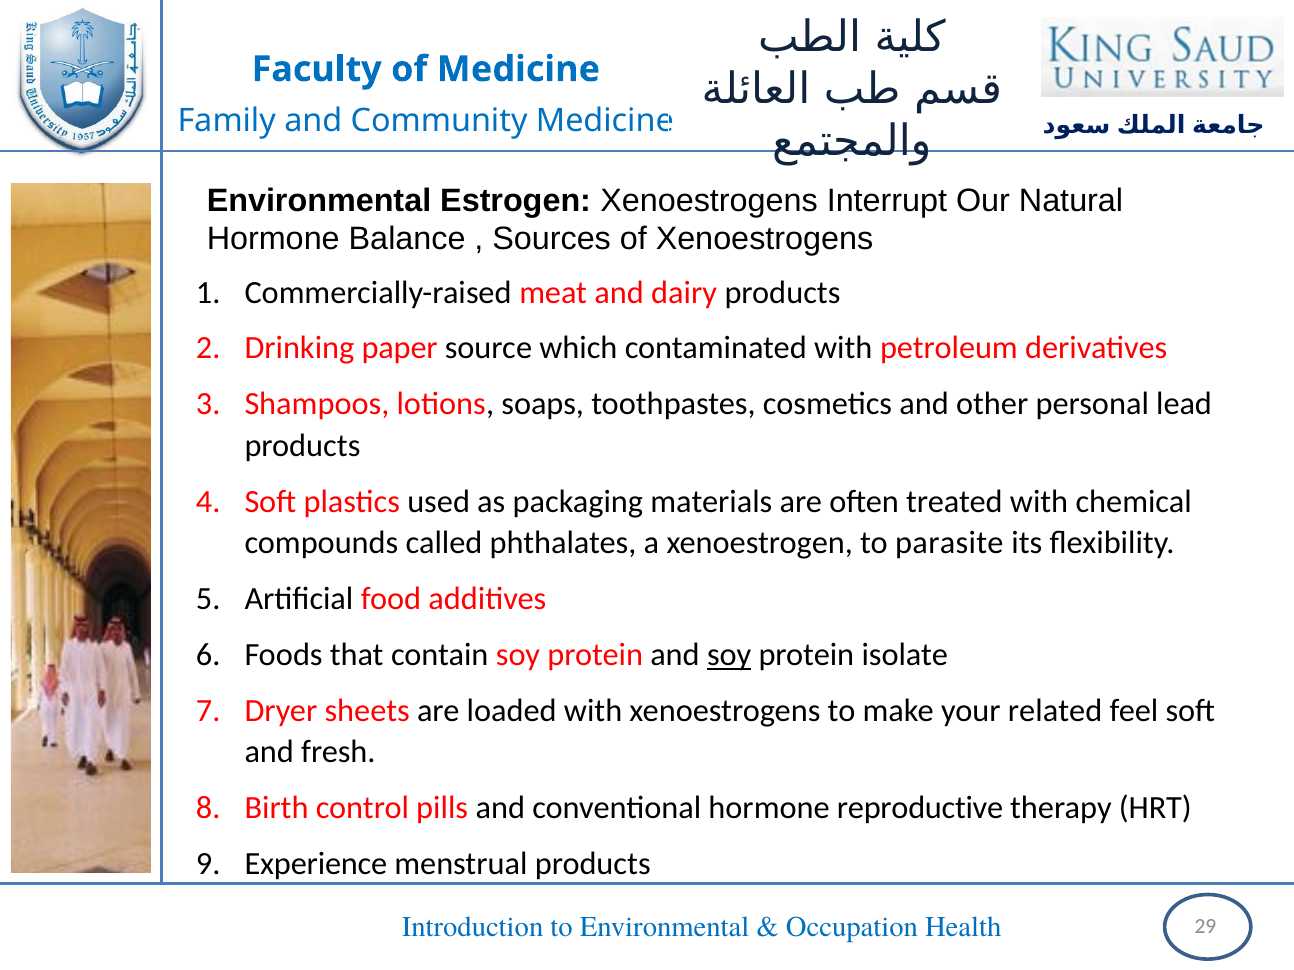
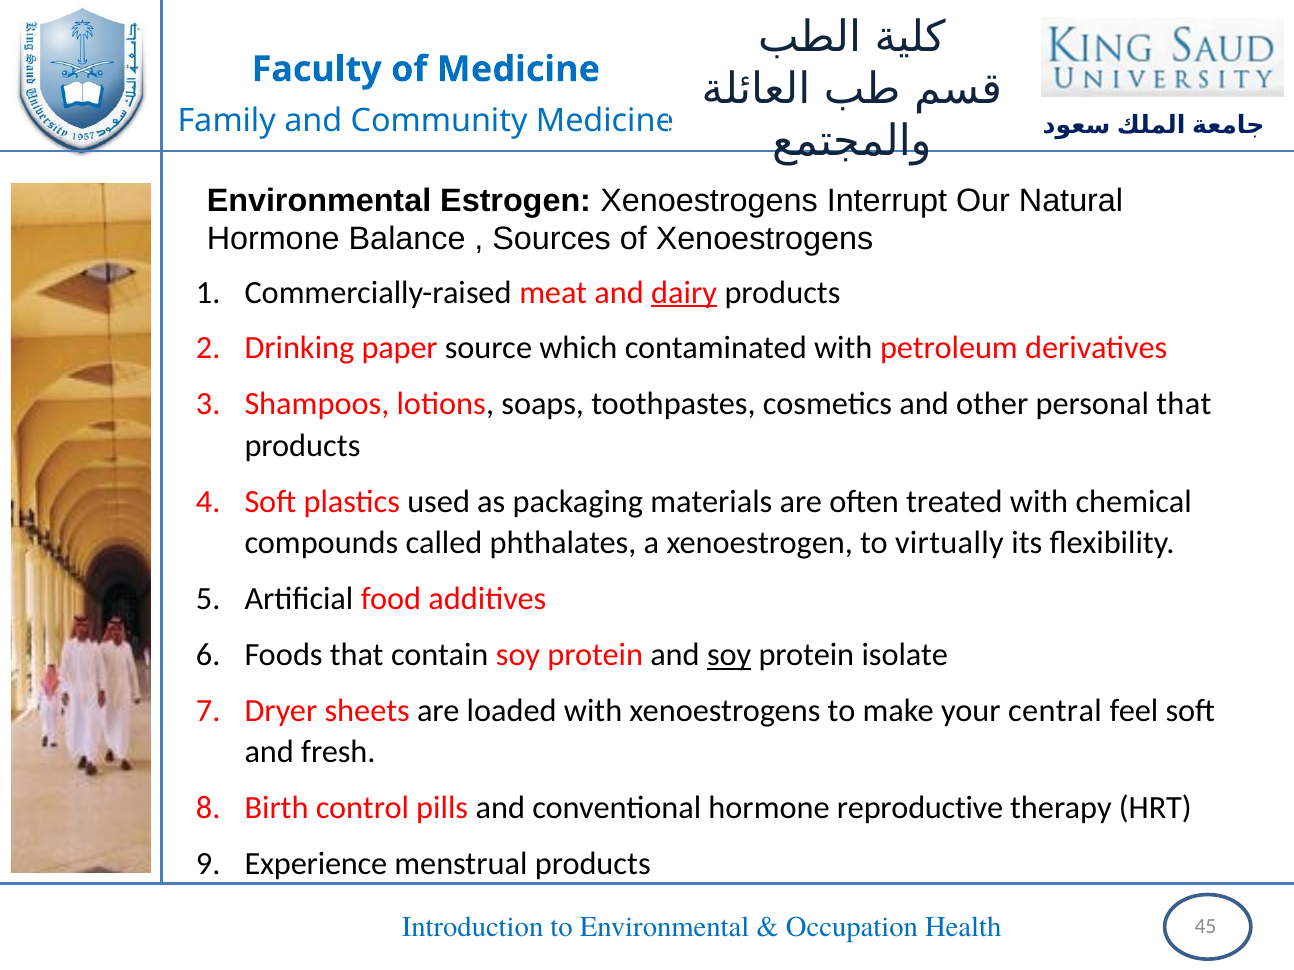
dairy underline: none -> present
personal lead: lead -> that
parasite: parasite -> virtually
related: related -> central
29: 29 -> 45
